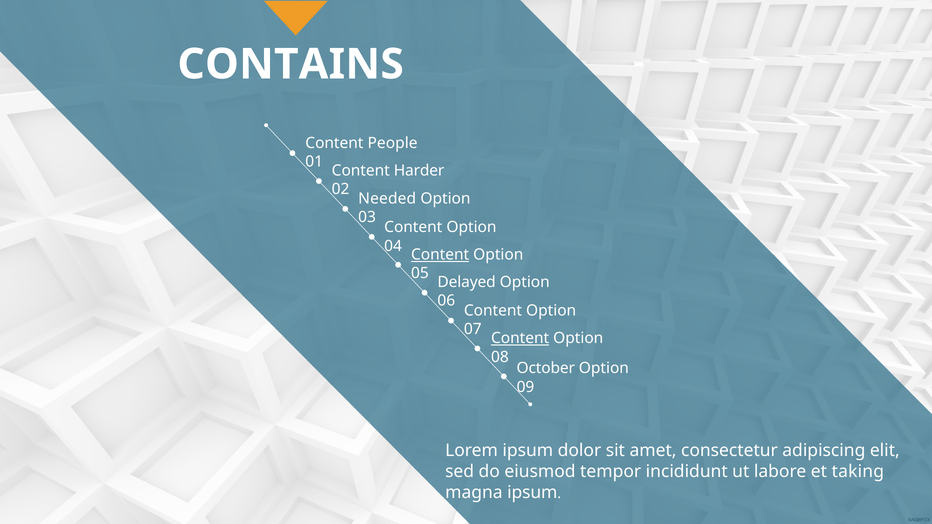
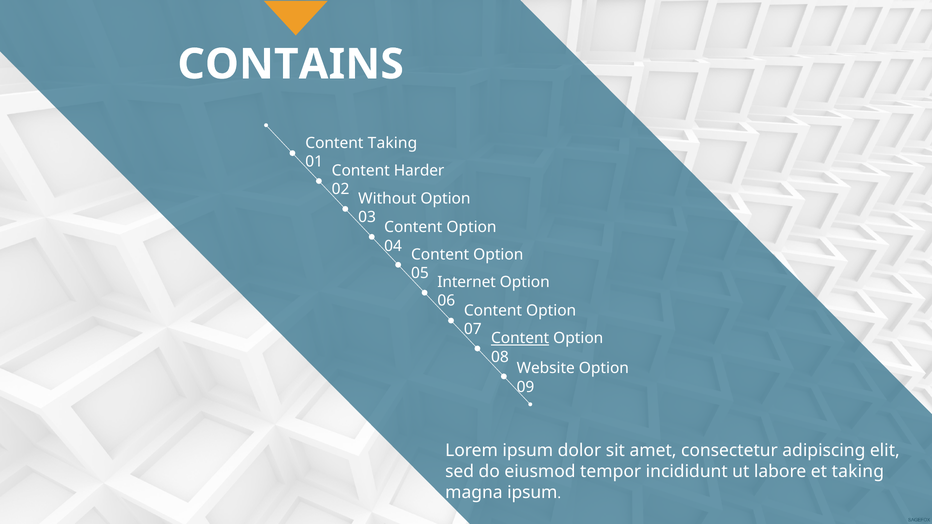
Content People: People -> Taking
Needed: Needed -> Without
Content at (440, 255) underline: present -> none
Delayed: Delayed -> Internet
October: October -> Website
